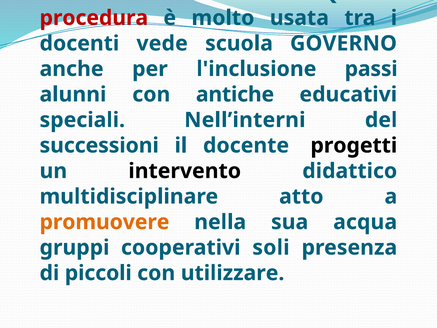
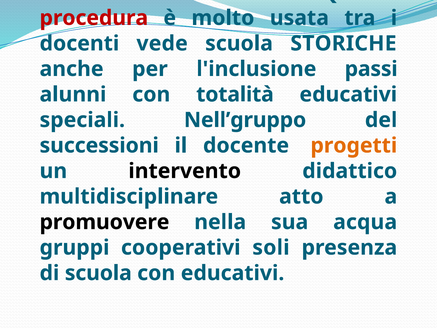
GOVERNO: GOVERNO -> STORICHE
antiche: antiche -> totalità
Nell’interni: Nell’interni -> Nell’gruppo
progetti colour: black -> orange
promuovere colour: orange -> black
di piccoli: piccoli -> scuola
con utilizzare: utilizzare -> educativi
